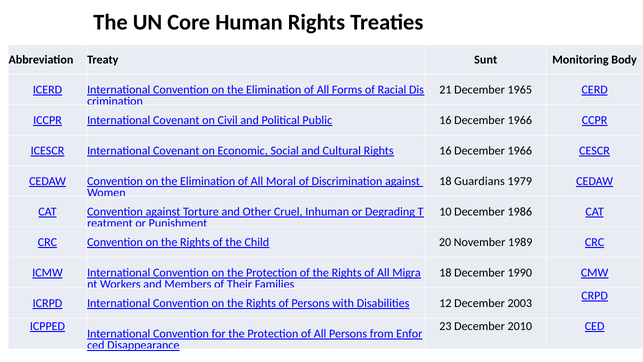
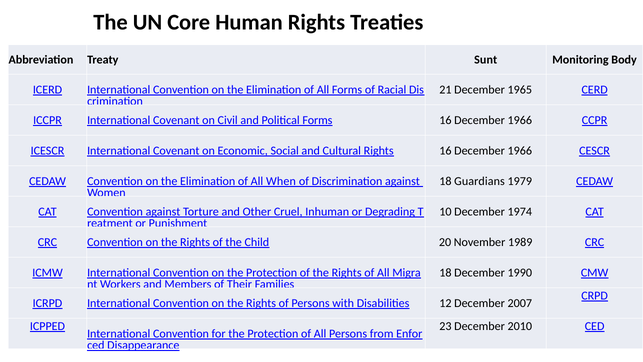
Political Public: Public -> Forms
Moral: Moral -> When
1986: 1986 -> 1974
2003: 2003 -> 2007
